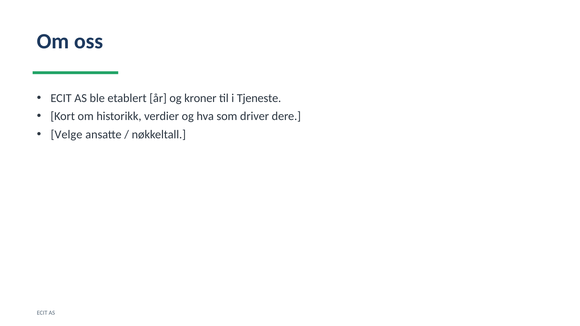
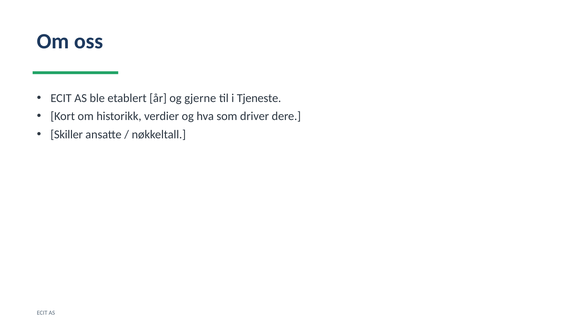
kroner: kroner -> gjerne
Velge: Velge -> Skiller
